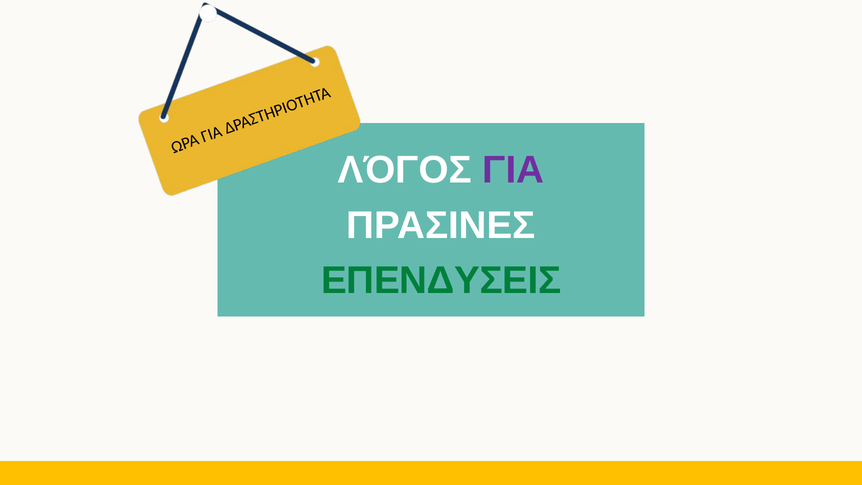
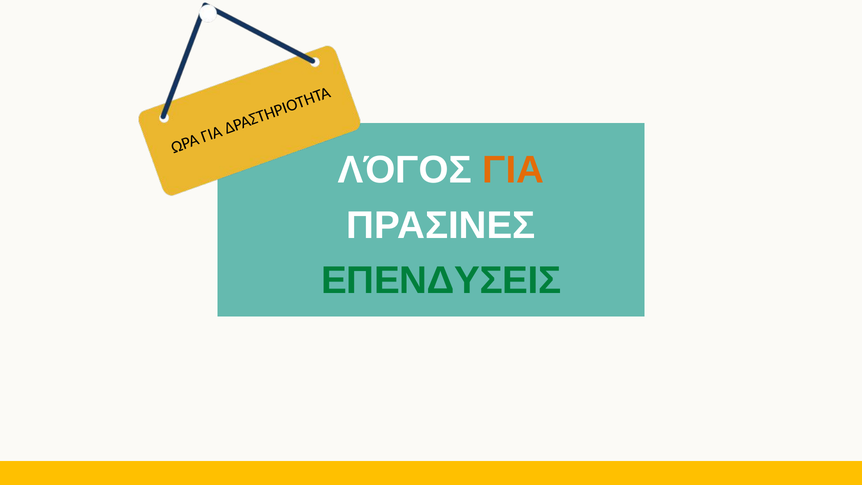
ΓΙΑ colour: purple -> orange
